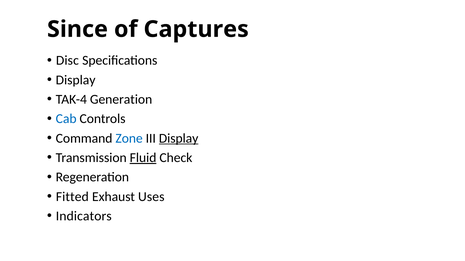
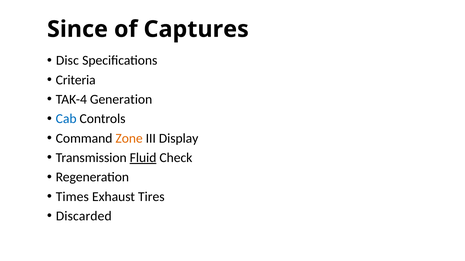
Display at (76, 80): Display -> Criteria
Zone colour: blue -> orange
Display at (179, 139) underline: present -> none
Fitted: Fitted -> Times
Uses: Uses -> Tires
Indicators: Indicators -> Discarded
